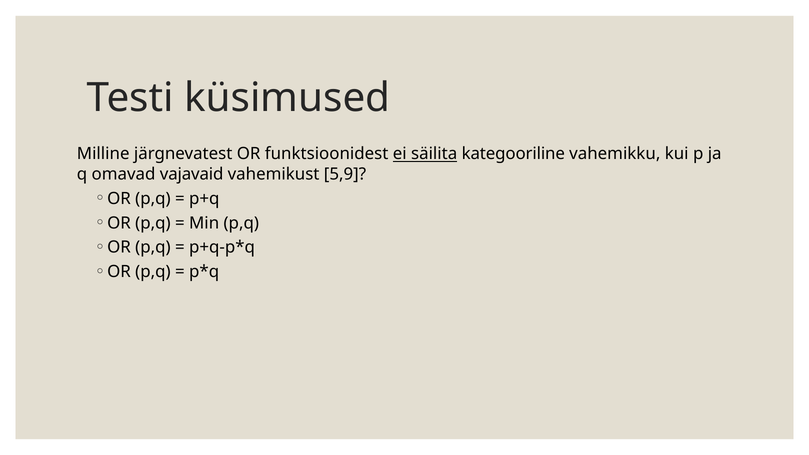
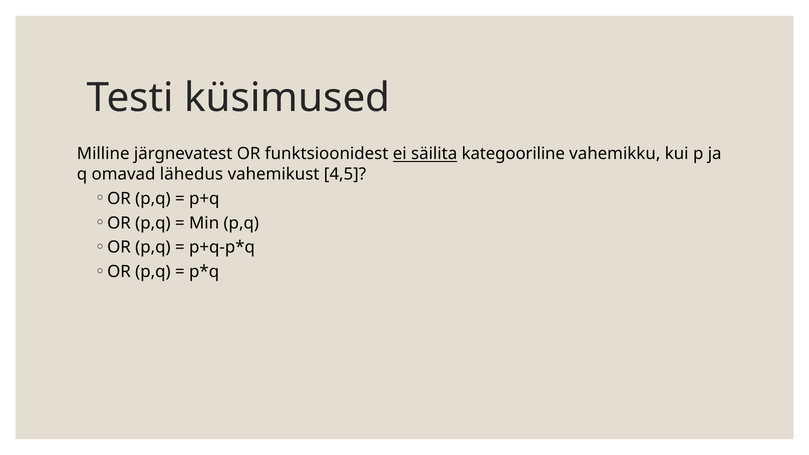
vajavaid: vajavaid -> lähedus
5,9: 5,9 -> 4,5
